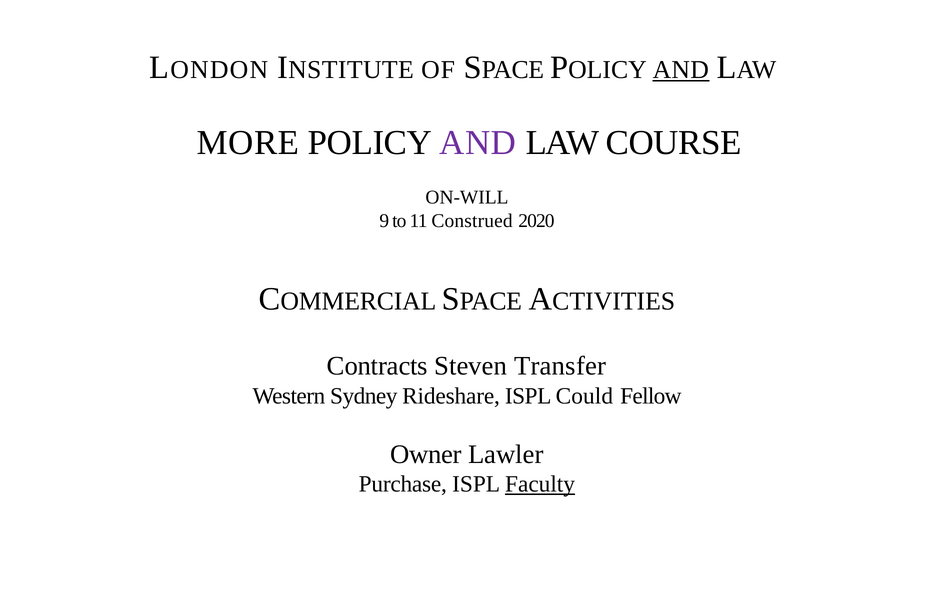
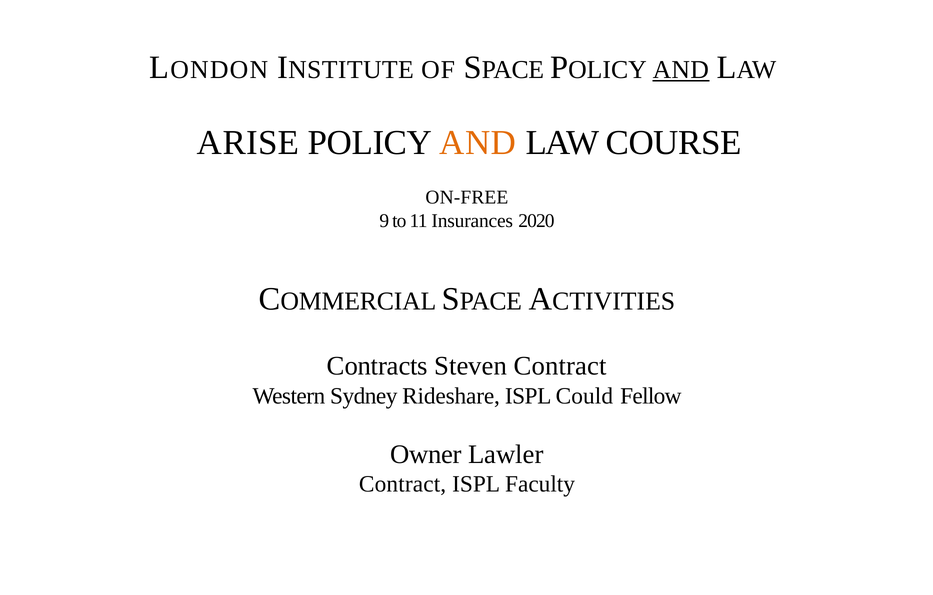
MORE: MORE -> ARISE
AND at (478, 142) colour: purple -> orange
ON-WILL: ON-WILL -> ON-FREE
Construed: Construed -> Insurances
Steven Transfer: Transfer -> Contract
Purchase at (403, 484): Purchase -> Contract
Faculty underline: present -> none
